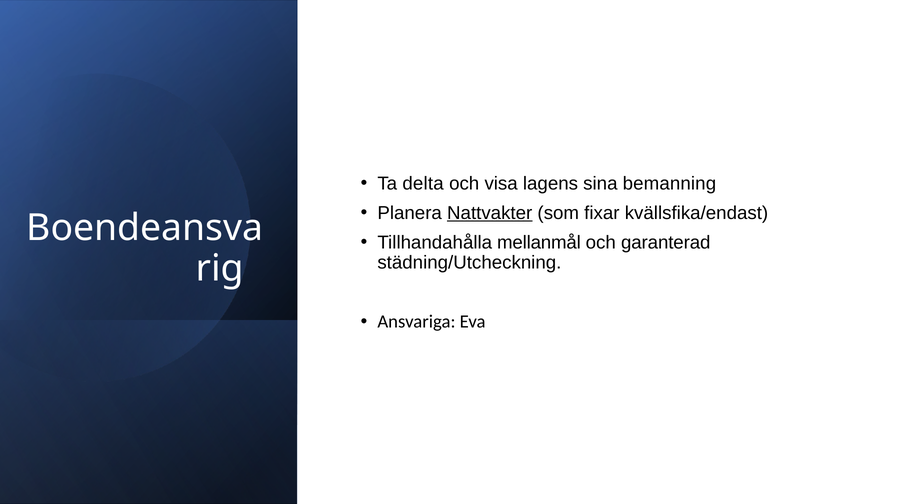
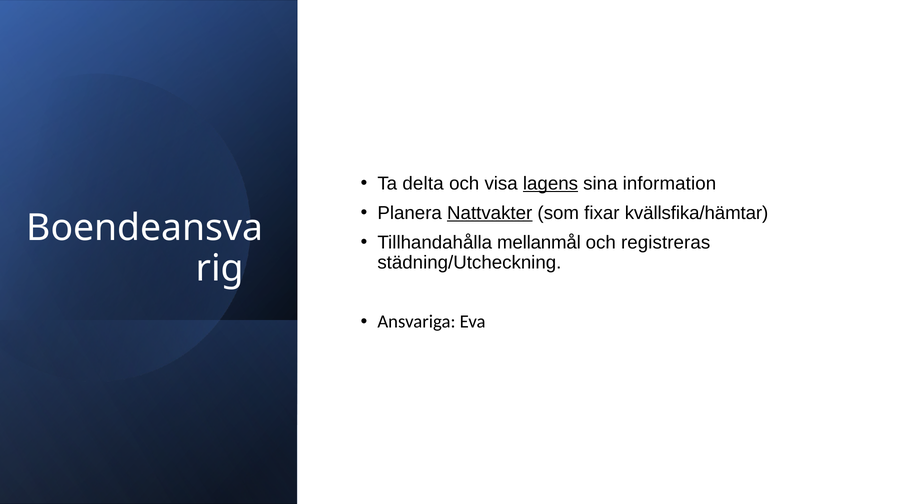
lagens underline: none -> present
bemanning: bemanning -> information
kvällsfika/endast: kvällsfika/endast -> kvällsfika/hämtar
garanterad: garanterad -> registreras
